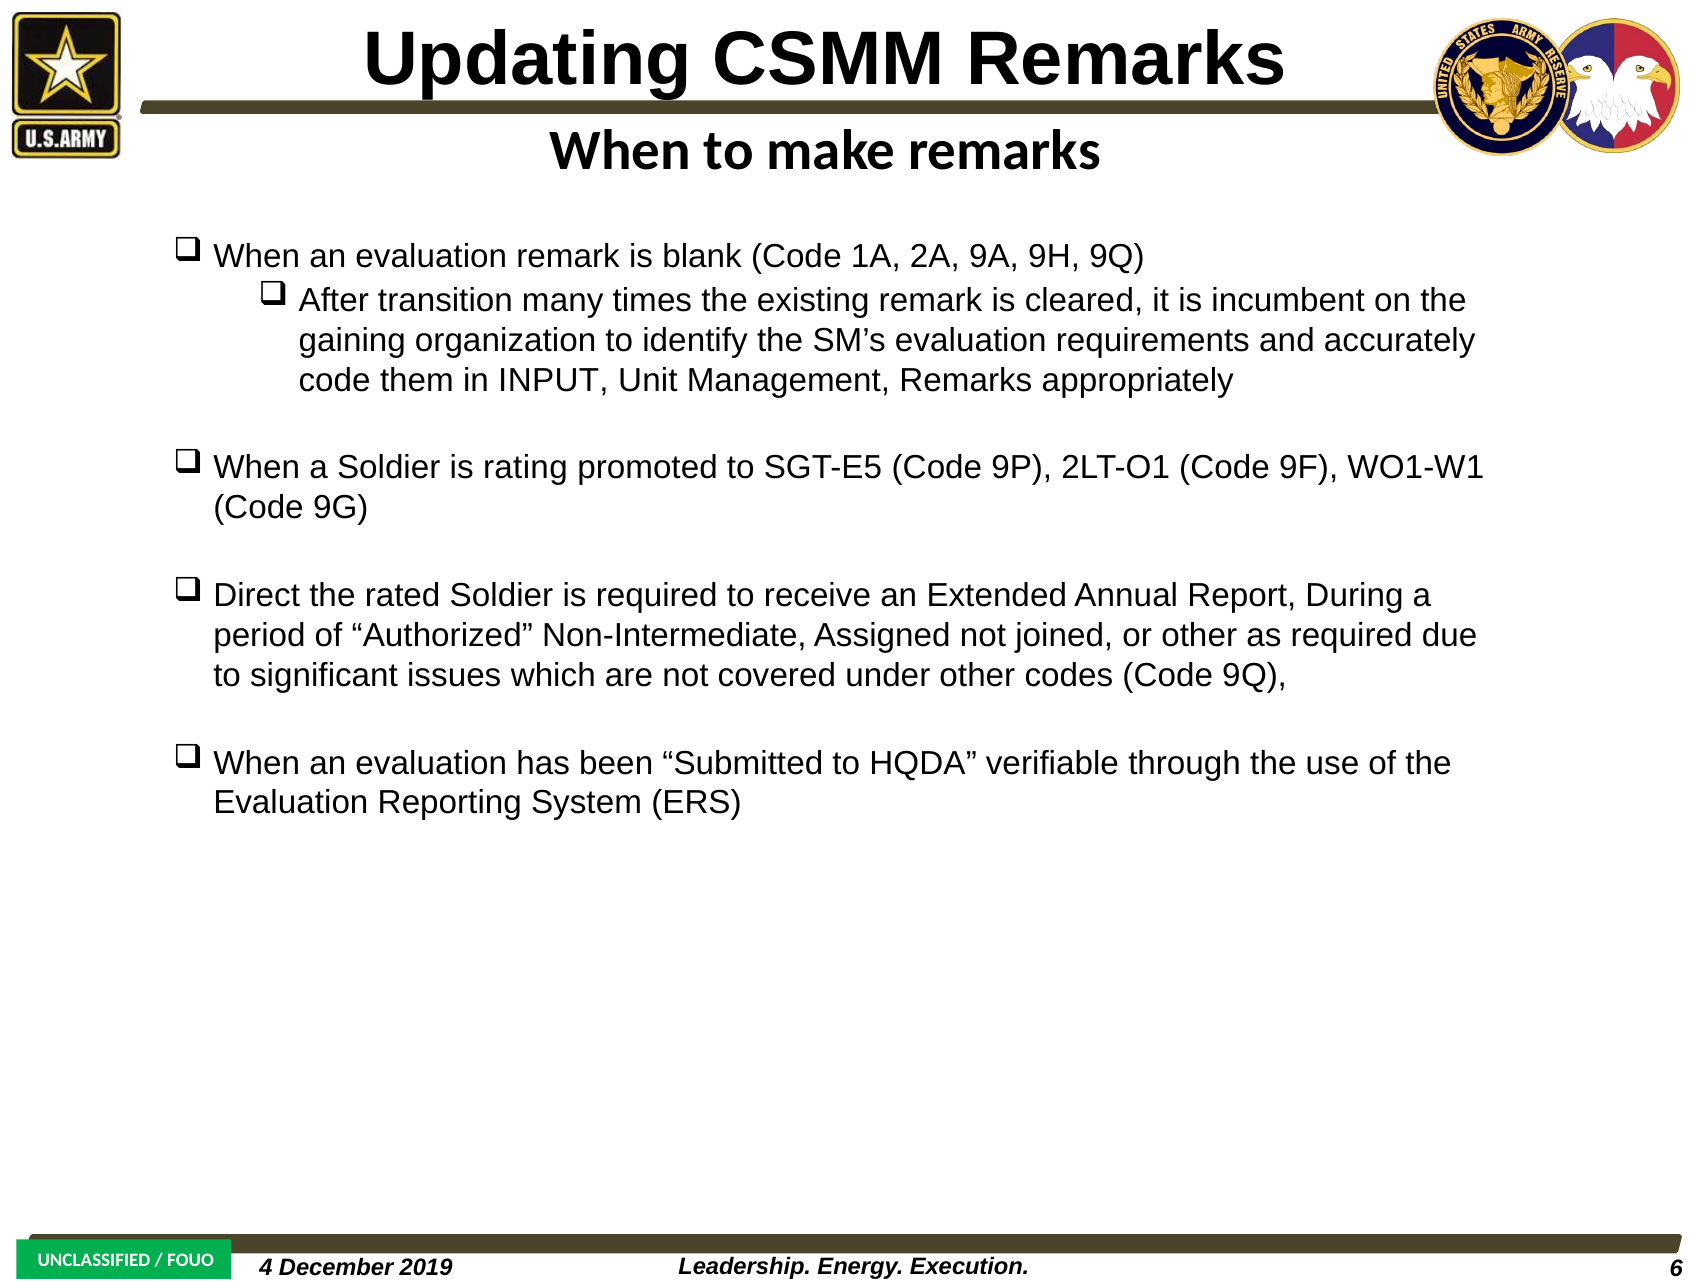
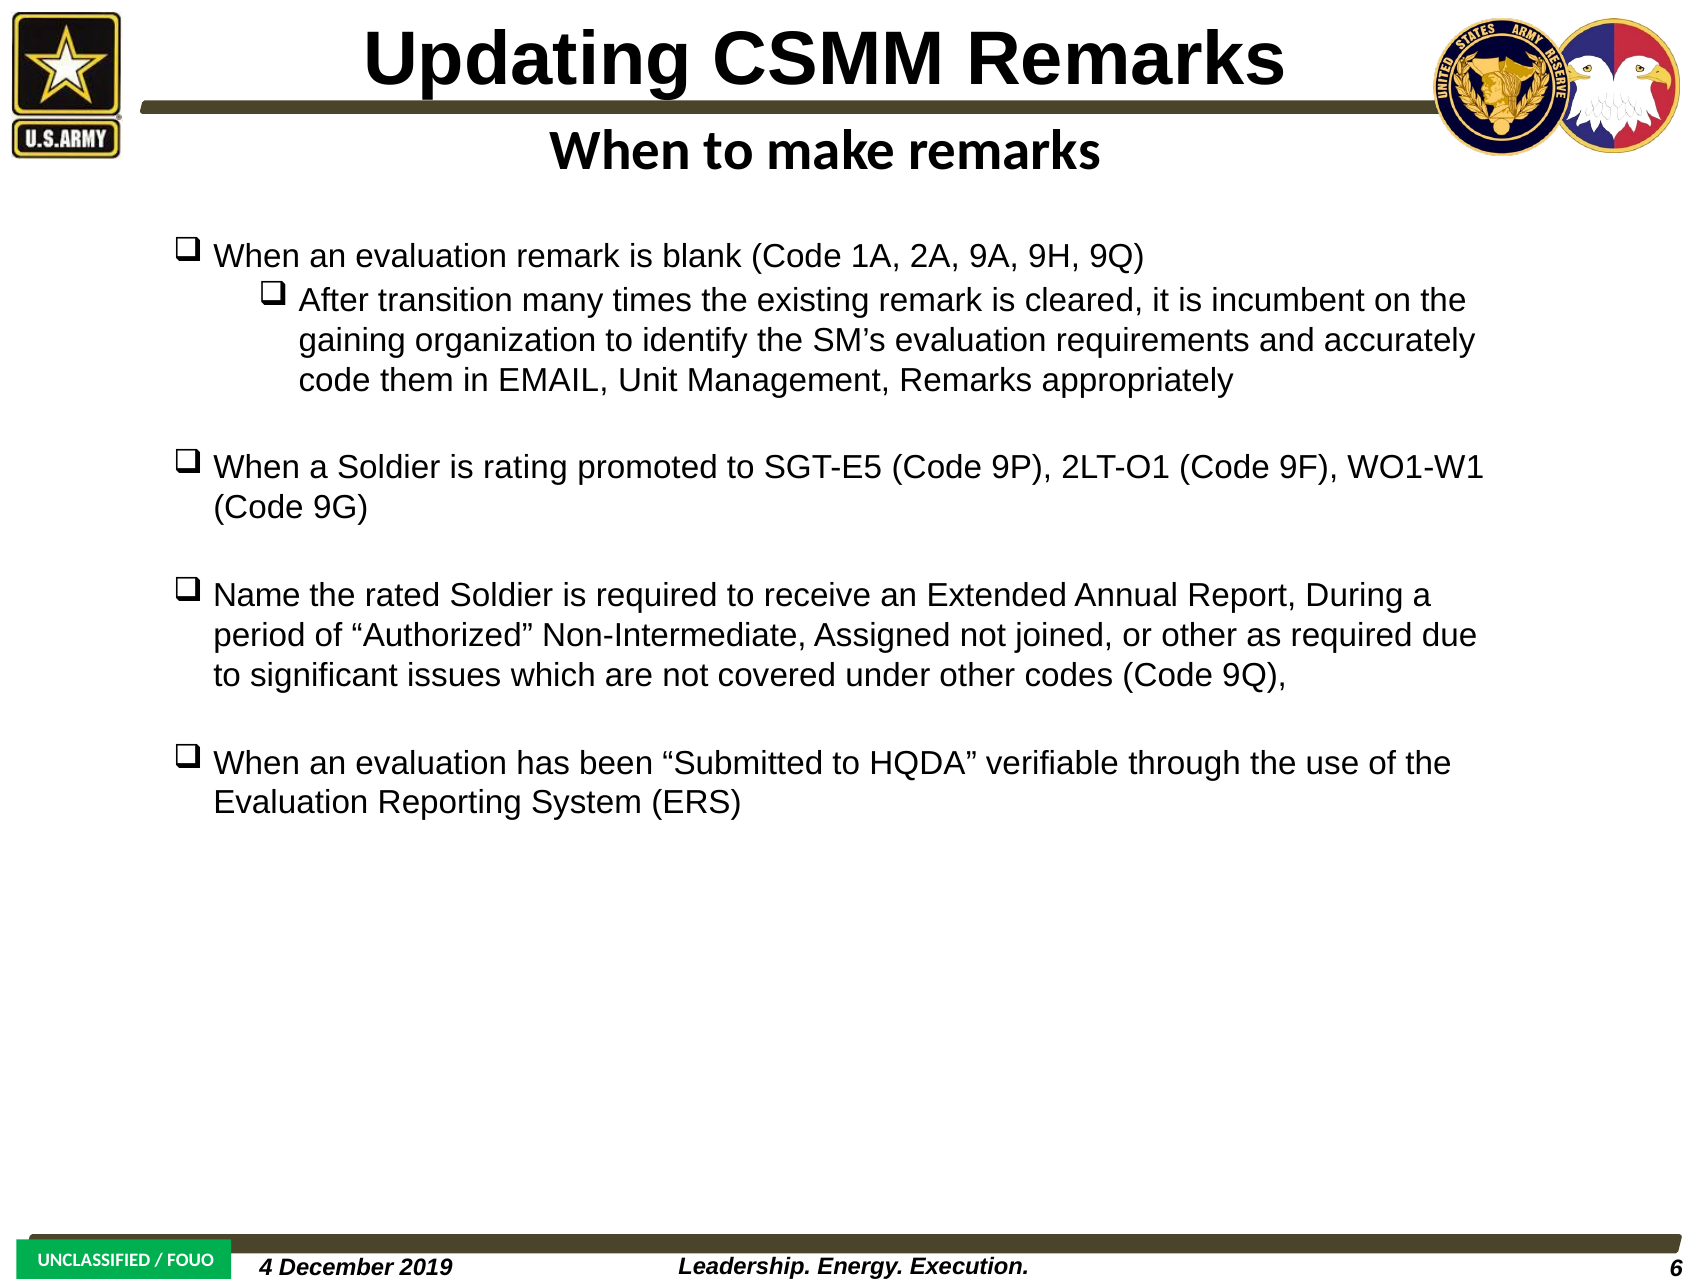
INPUT: INPUT -> EMAIL
Direct: Direct -> Name
